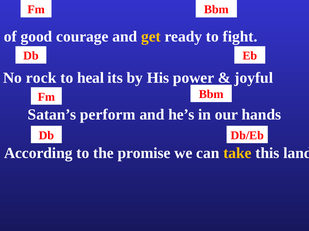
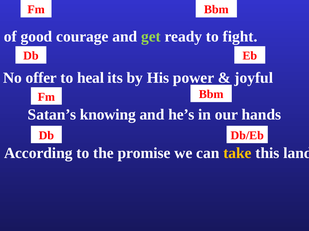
get colour: yellow -> light green
rock: rock -> offer
perform: perform -> knowing
